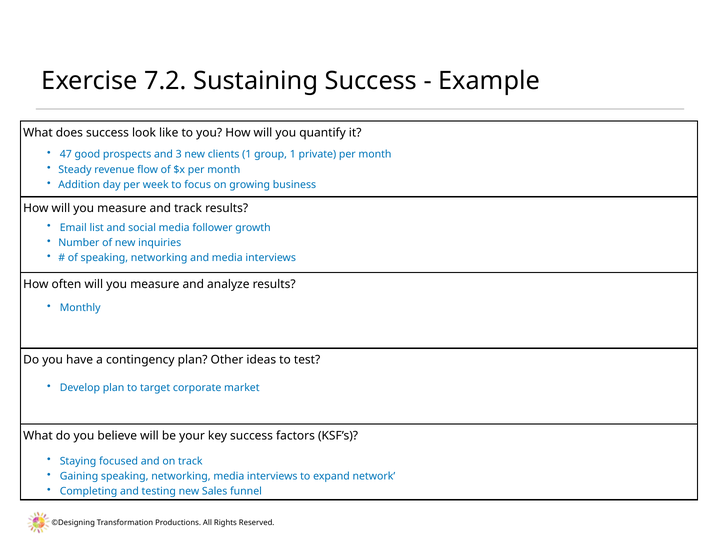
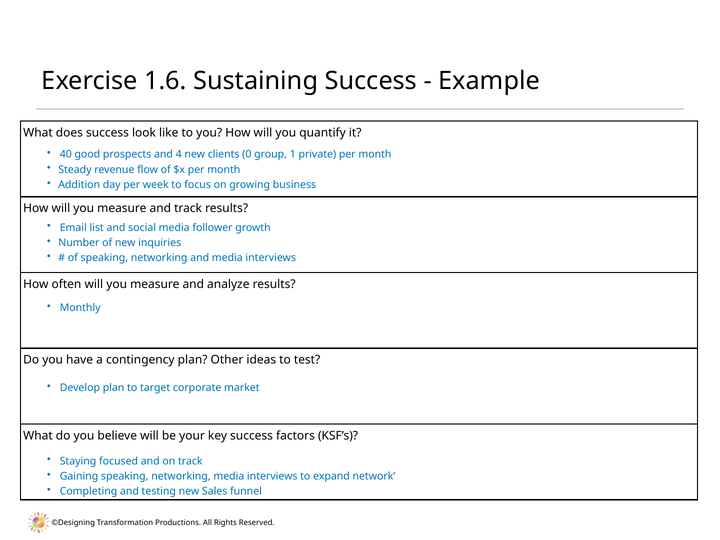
7.2: 7.2 -> 1.6
47: 47 -> 40
3: 3 -> 4
clients 1: 1 -> 0
